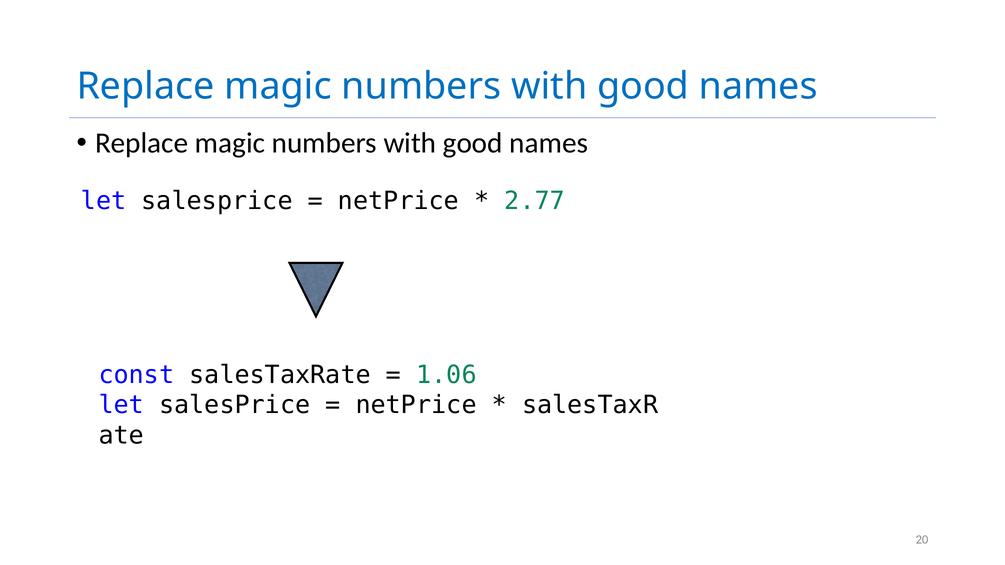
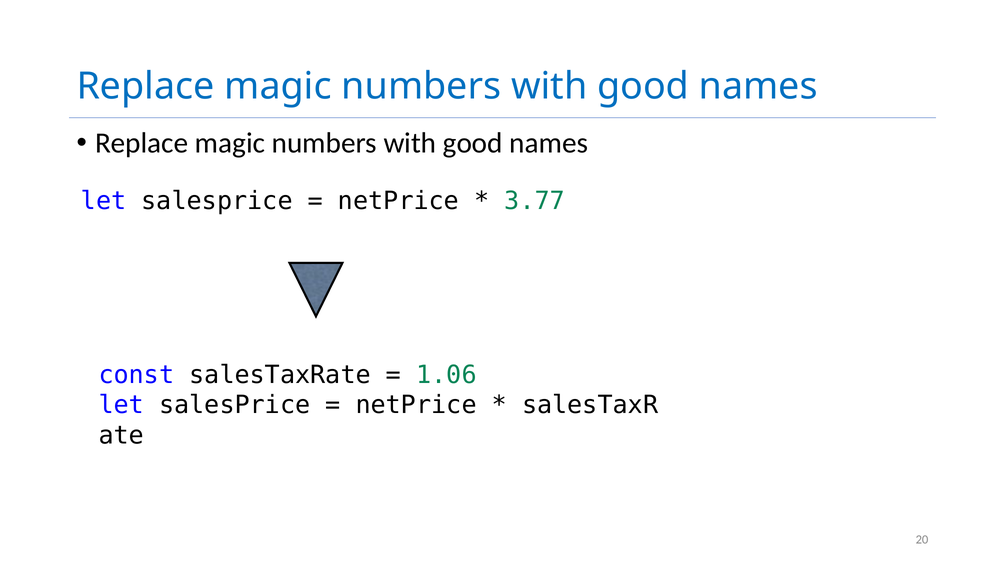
2.77: 2.77 -> 3.77
